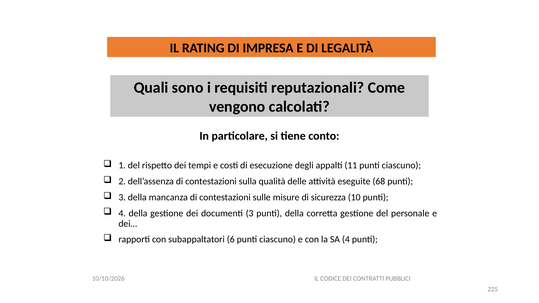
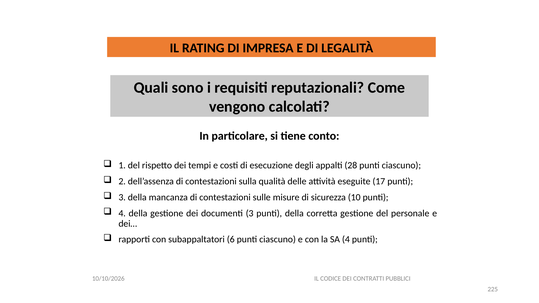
11: 11 -> 28
68: 68 -> 17
